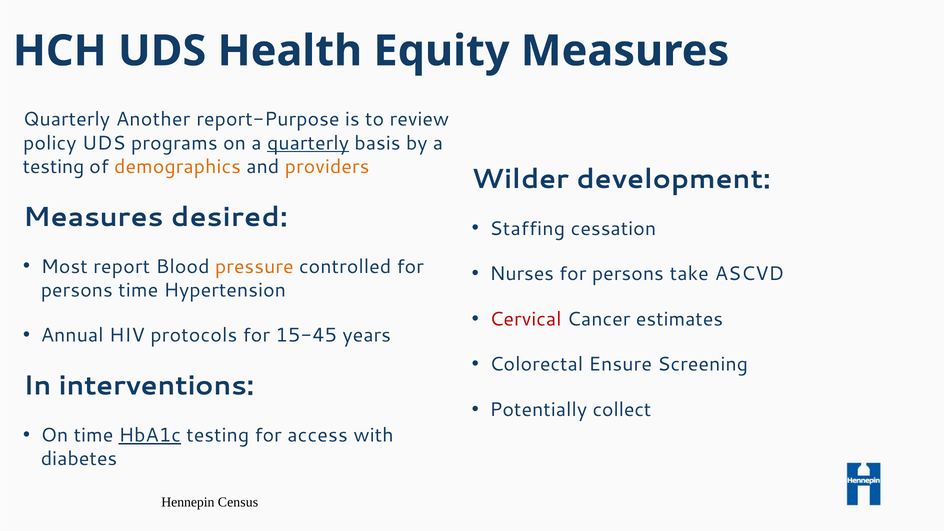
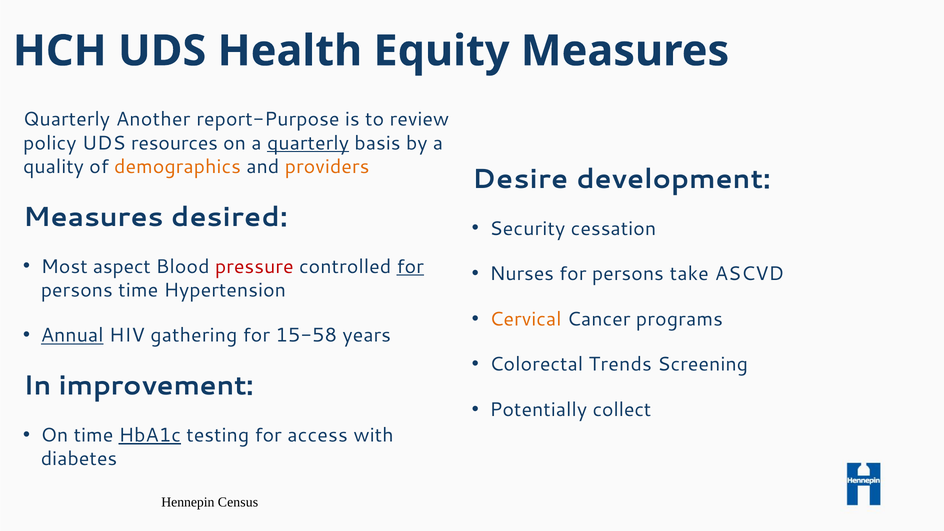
programs: programs -> resources
testing at (54, 167): testing -> quality
Wilder: Wilder -> Desire
Staffing: Staffing -> Security
report: report -> aspect
pressure colour: orange -> red
for at (410, 267) underline: none -> present
Cervical colour: red -> orange
estimates: estimates -> programs
Annual underline: none -> present
protocols: protocols -> gathering
15-45: 15-45 -> 15-58
Ensure: Ensure -> Trends
interventions: interventions -> improvement
